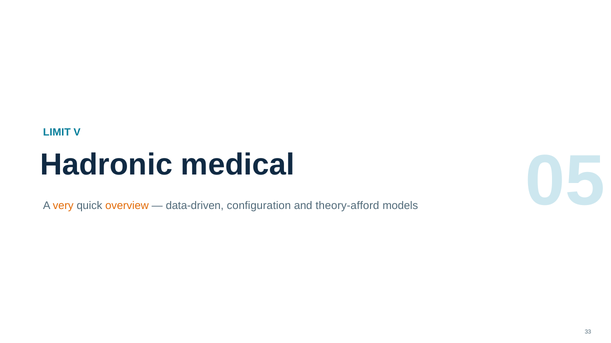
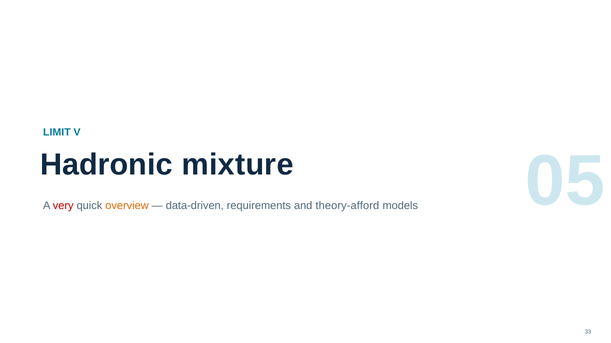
medical: medical -> mixture
very colour: orange -> red
configuration: configuration -> requirements
